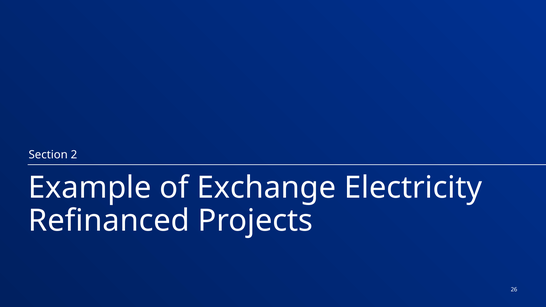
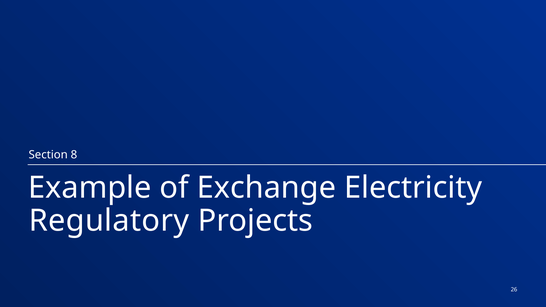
2: 2 -> 8
Refinanced: Refinanced -> Regulatory
